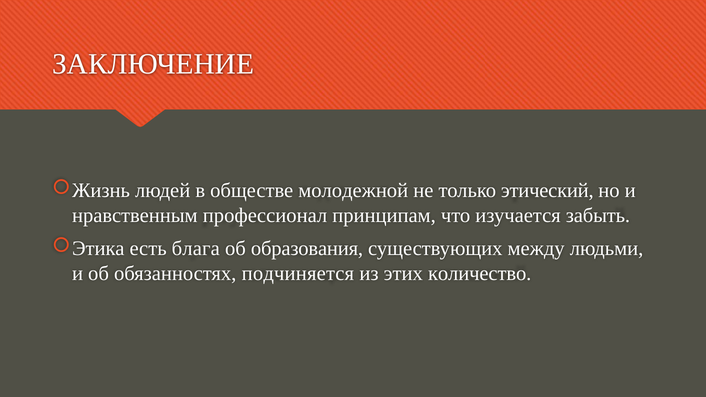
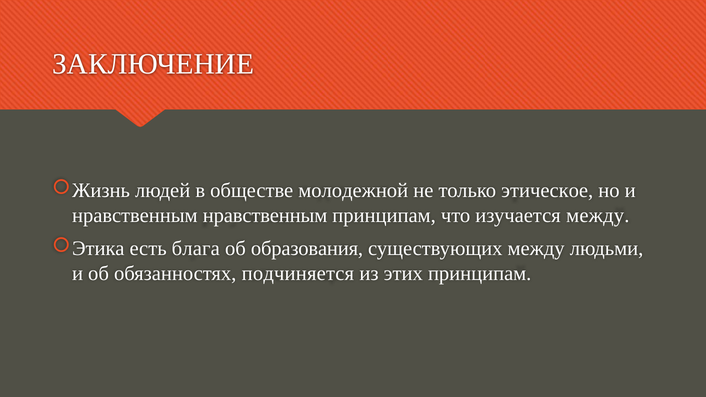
этический: этический -> этическое
нравственным профессионал: профессионал -> нравственным
изучается забыть: забыть -> между
этих количество: количество -> принципам
